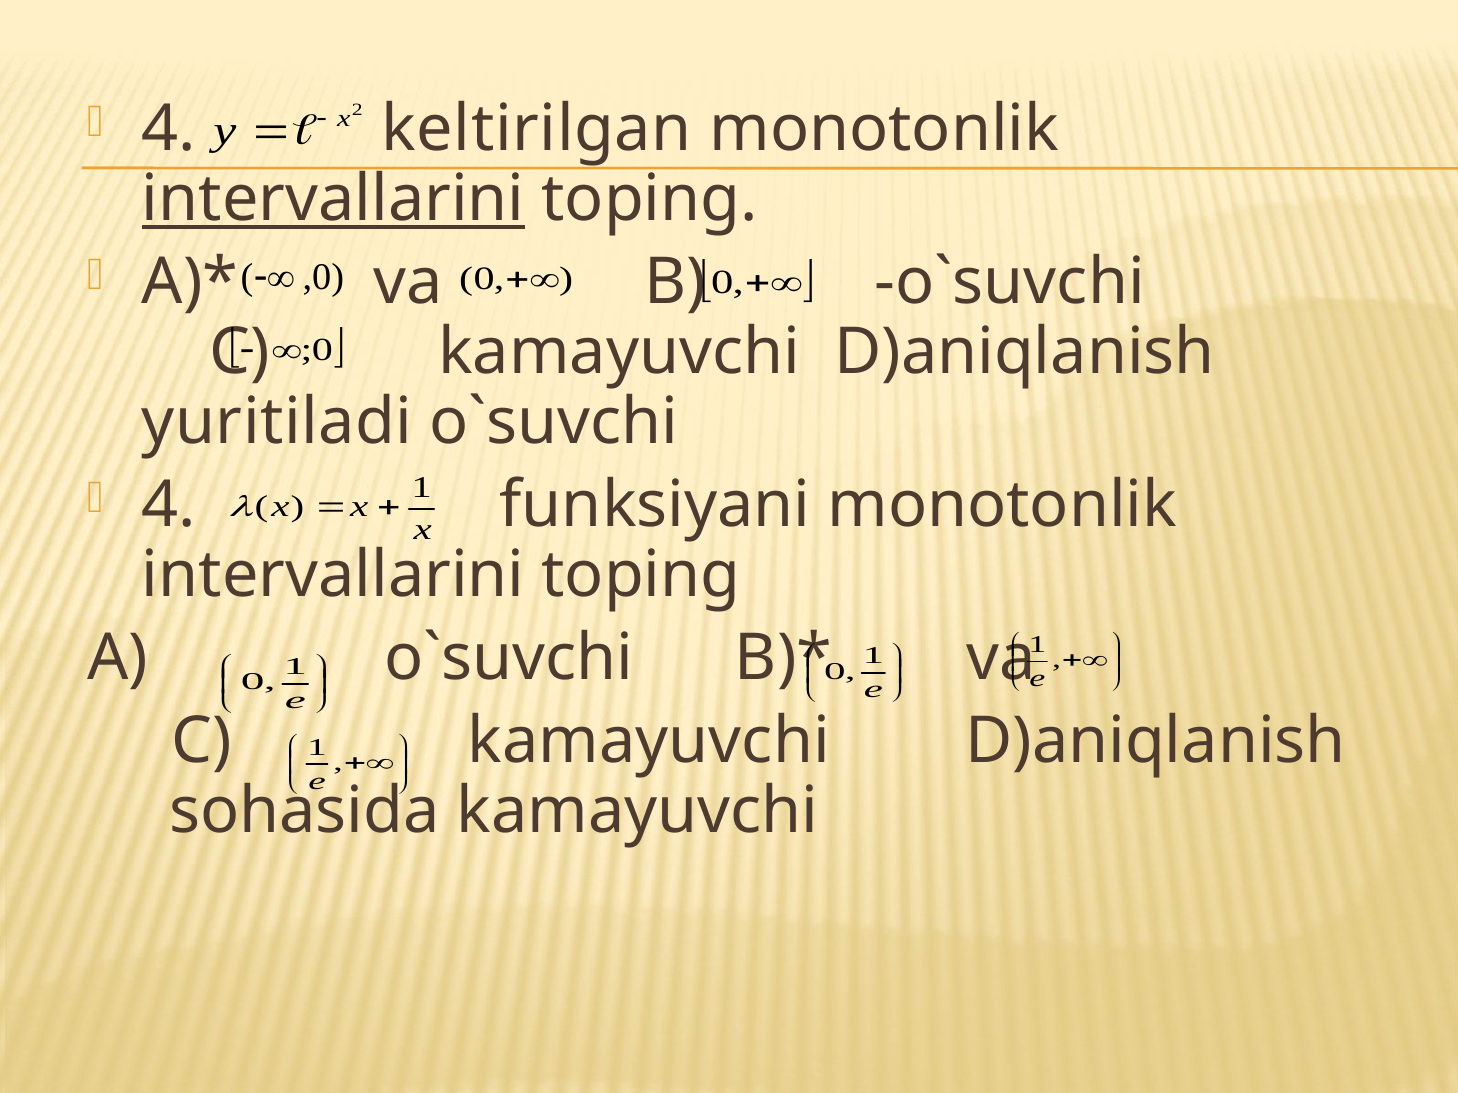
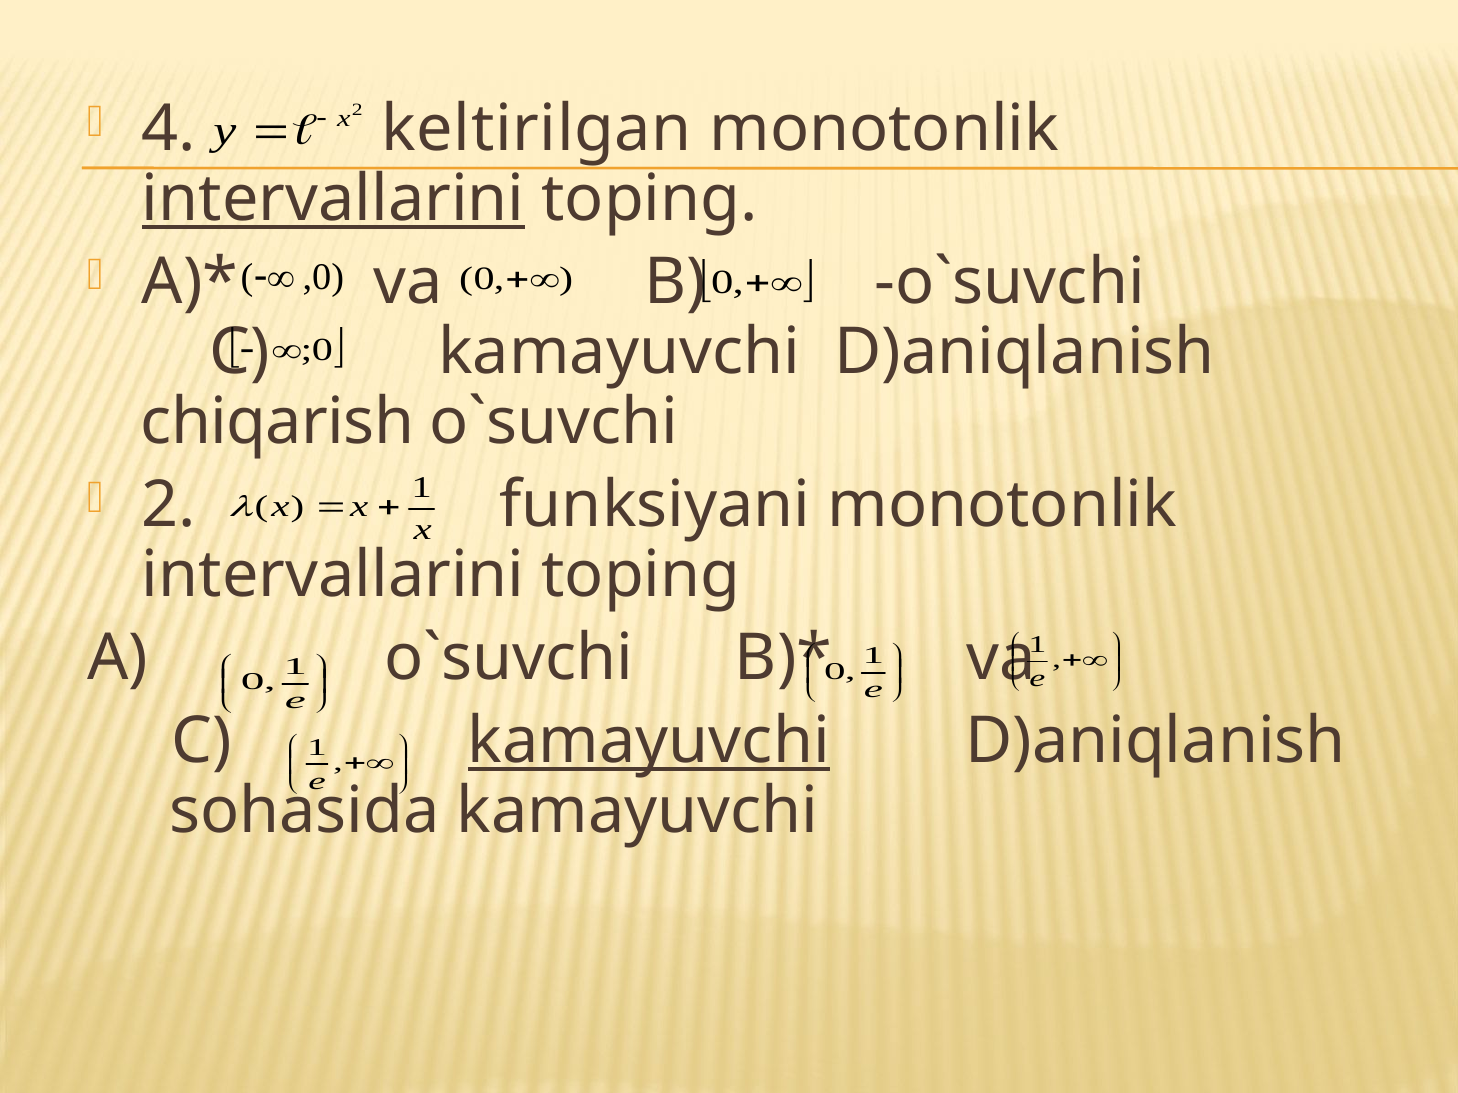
yuritiladi: yuritiladi -> chiqarish
4 at (169, 506): 4 -> 2
kamayuvchi at (649, 742) underline: none -> present
